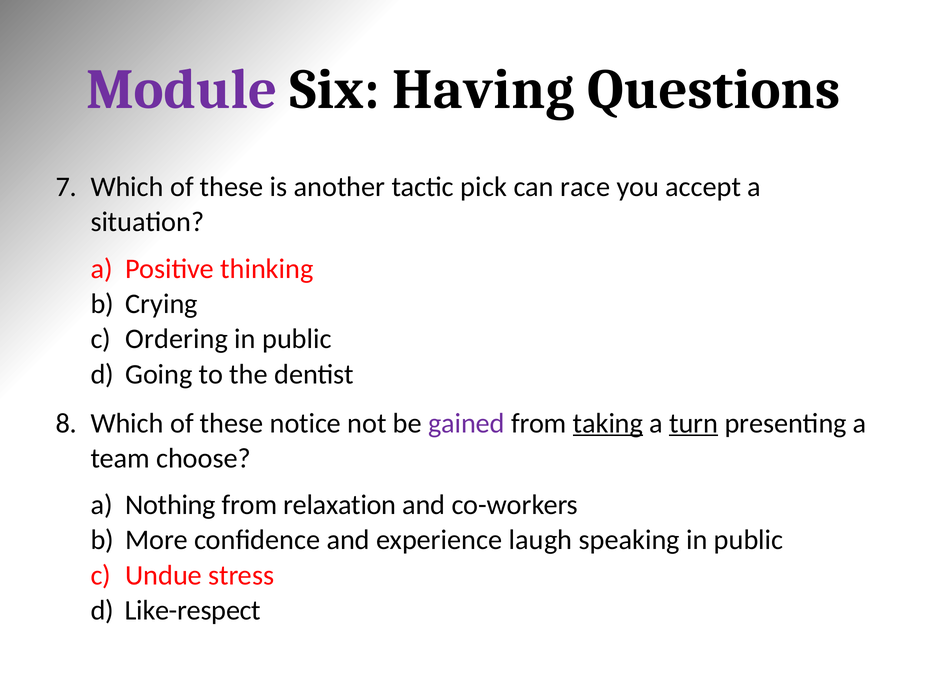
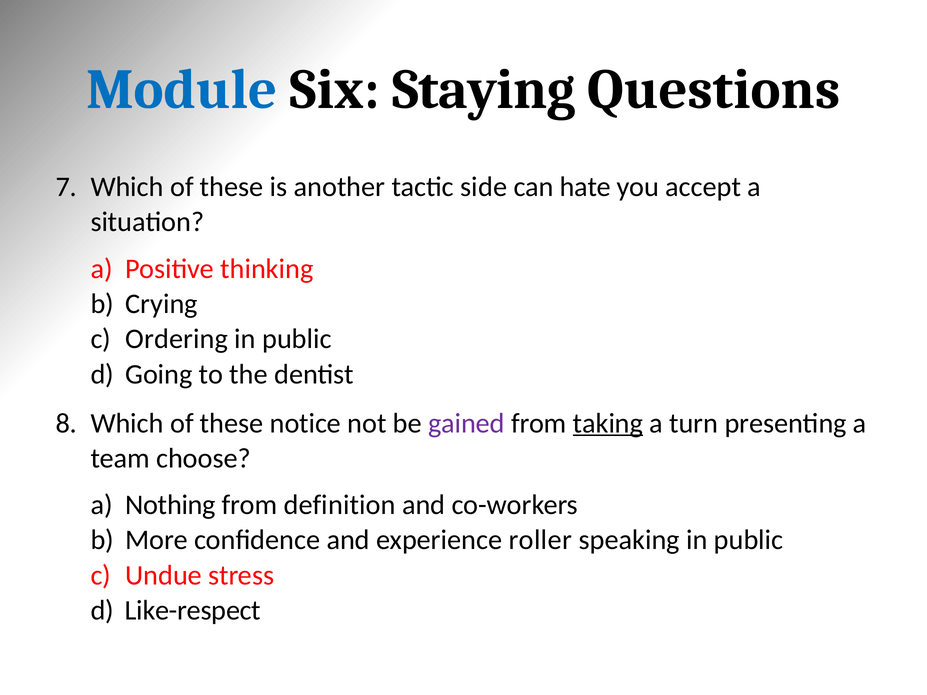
Module colour: purple -> blue
Having: Having -> Staying
pick: pick -> side
race: race -> hate
turn underline: present -> none
relaxation: relaxation -> definition
laugh: laugh -> roller
